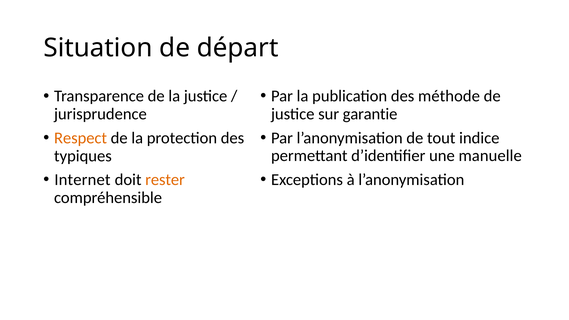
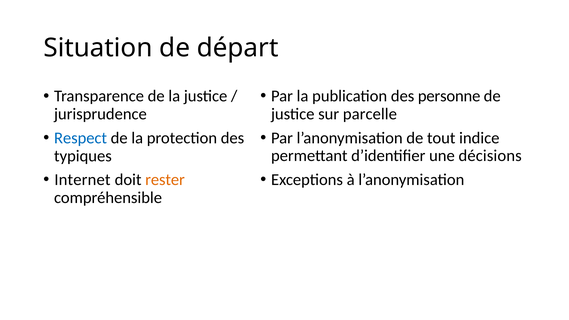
méthode: méthode -> personne
garantie: garantie -> parcelle
Respect colour: orange -> blue
manuelle: manuelle -> décisions
